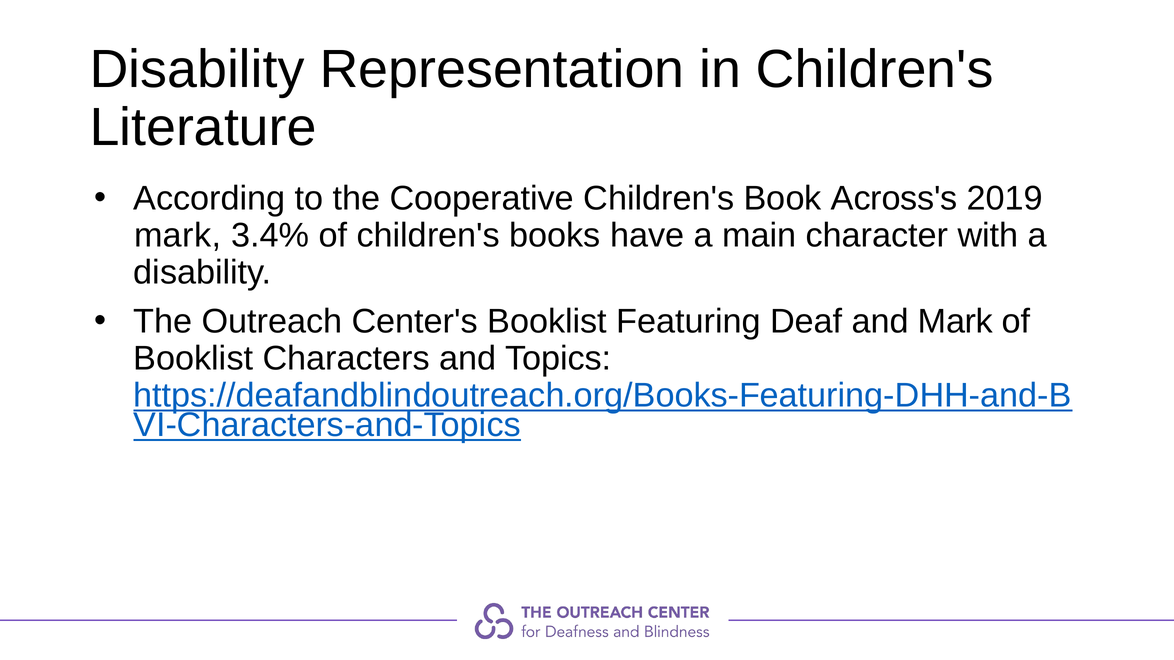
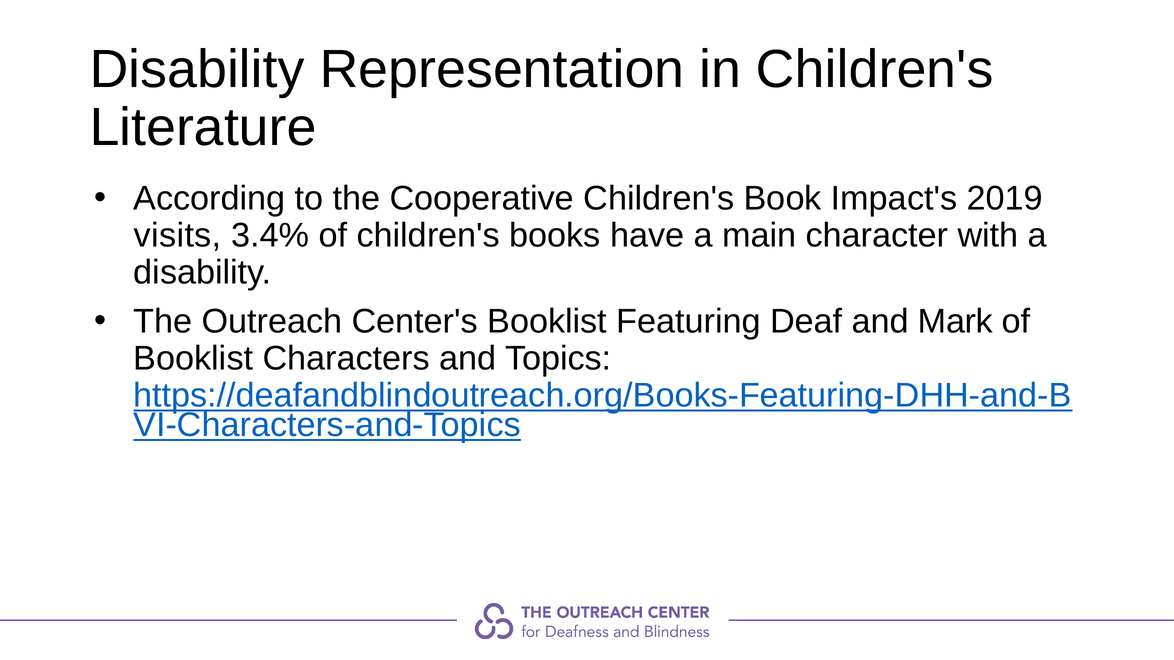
Across's: Across's -> Impact's
mark at (178, 235): mark -> visits
